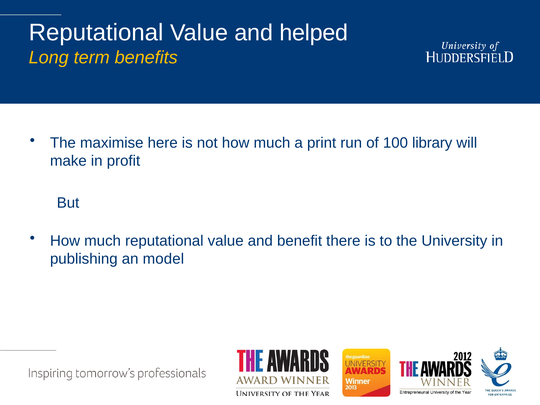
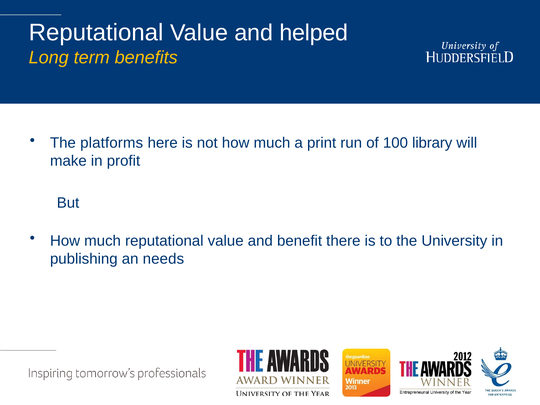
maximise: maximise -> platforms
model: model -> needs
